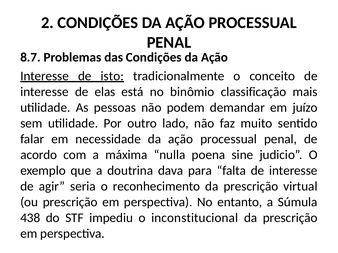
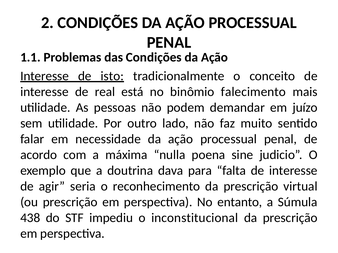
8.7: 8.7 -> 1.1
elas: elas -> real
classificação: classificação -> falecimento
